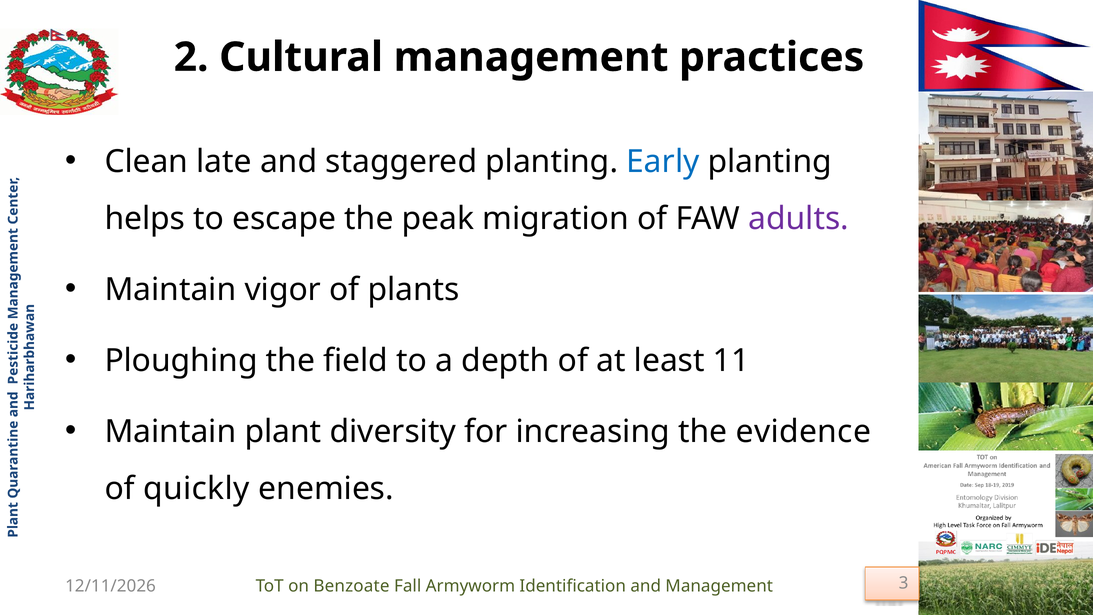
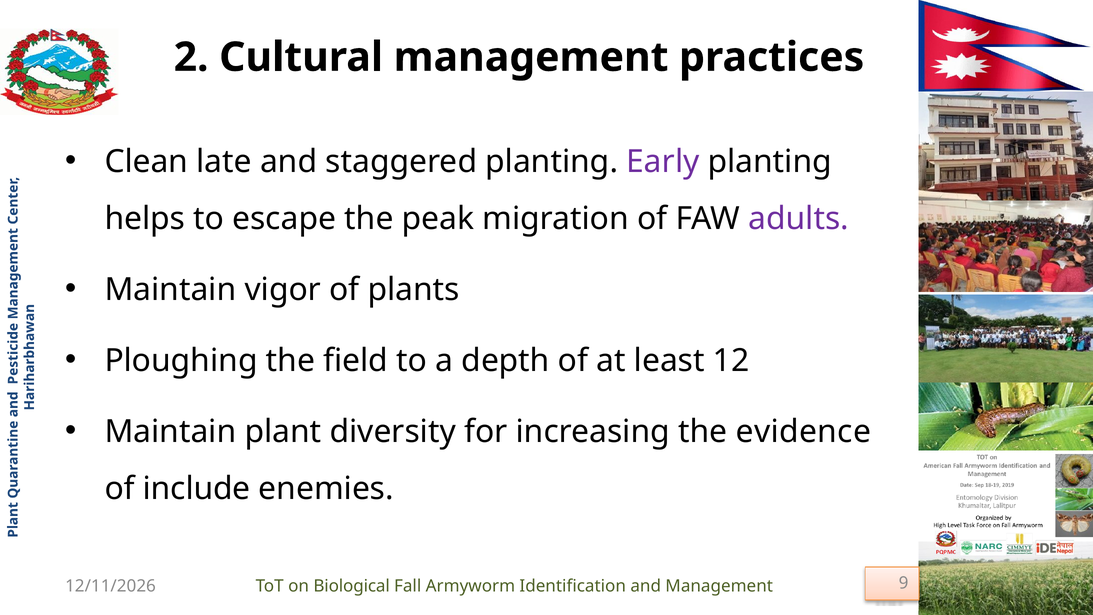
Early colour: blue -> purple
11: 11 -> 12
quickly: quickly -> include
Benzoate: Benzoate -> Biological
3: 3 -> 9
